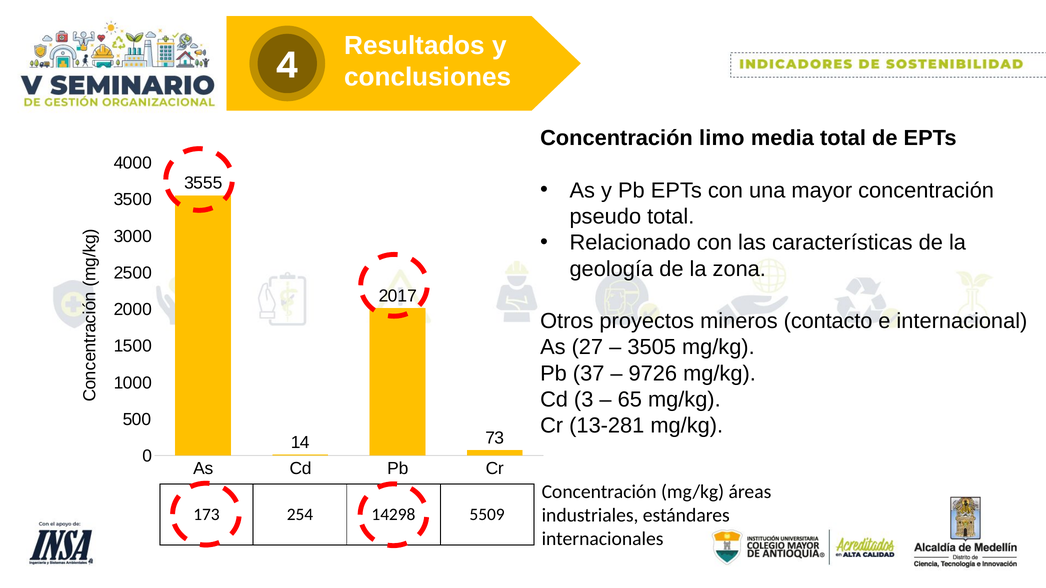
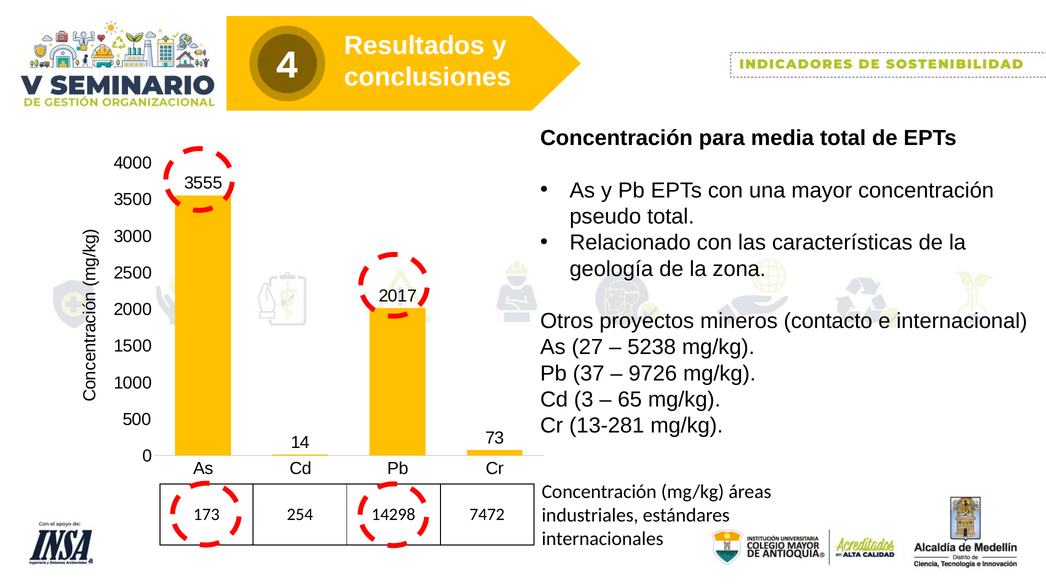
limo: limo -> para
3505: 3505 -> 5238
5509: 5509 -> 7472
